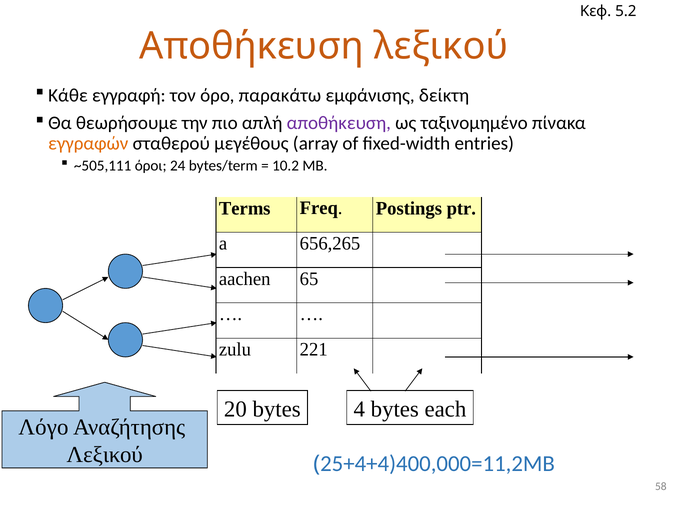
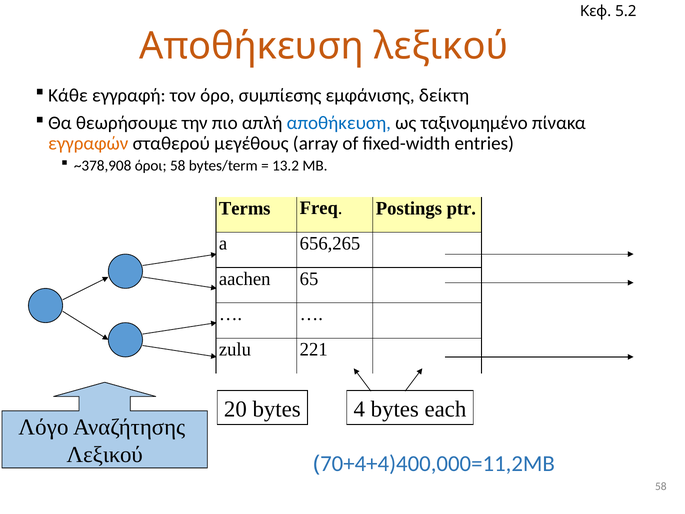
παρακάτω: παρακάτω -> συμπίεσης
αποθήκευση at (339, 123) colour: purple -> blue
~505,111: ~505,111 -> ~378,908
όροι 24: 24 -> 58
10.2: 10.2 -> 13.2
25+4+4)400,000=11,2MB: 25+4+4)400,000=11,2MB -> 70+4+4)400,000=11,2MB
